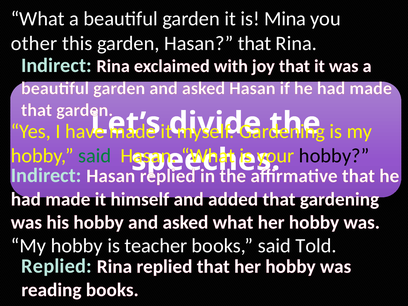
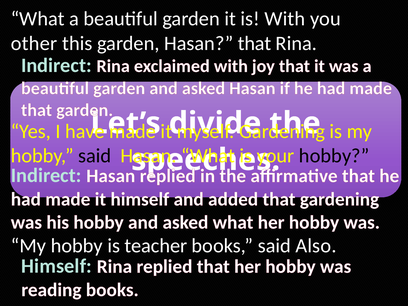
is Mina: Mina -> With
said at (95, 156) colour: green -> black
Told: Told -> Also
Replied at (57, 266): Replied -> Himself
